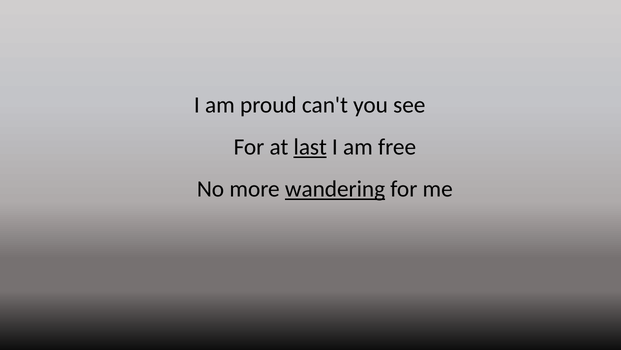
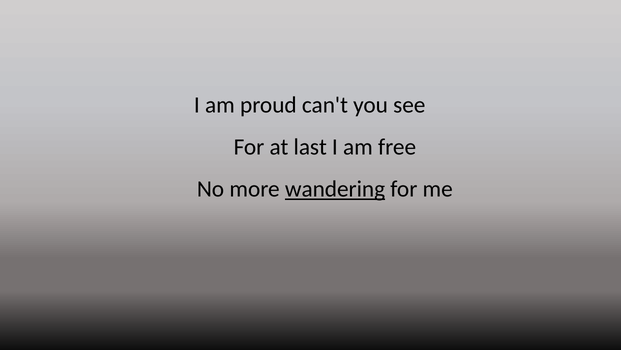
last underline: present -> none
